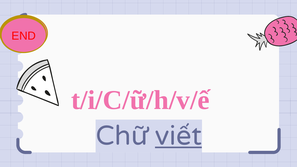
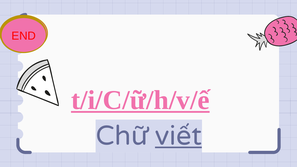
t/i/C/ữ/h/v/ế underline: none -> present
